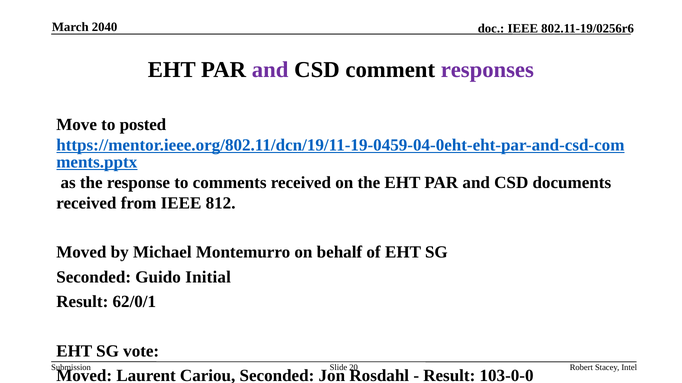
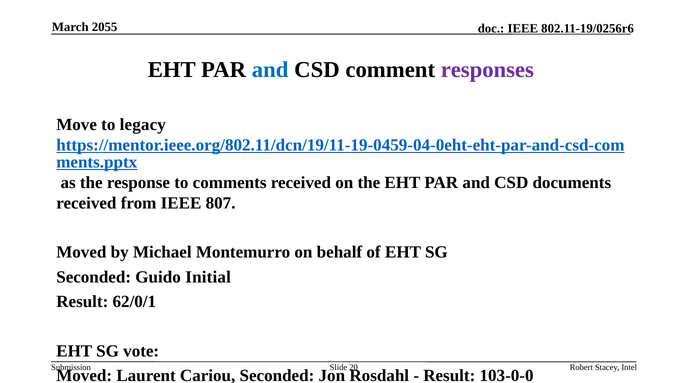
2040: 2040 -> 2055
and at (270, 70) colour: purple -> blue
posted: posted -> legacy
812: 812 -> 807
